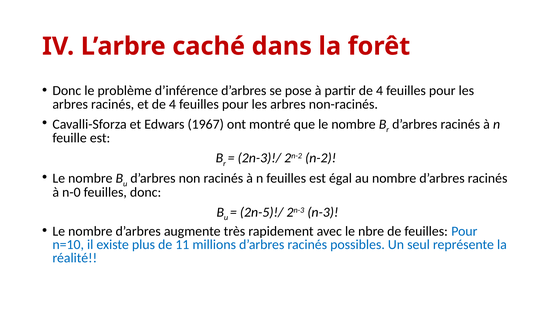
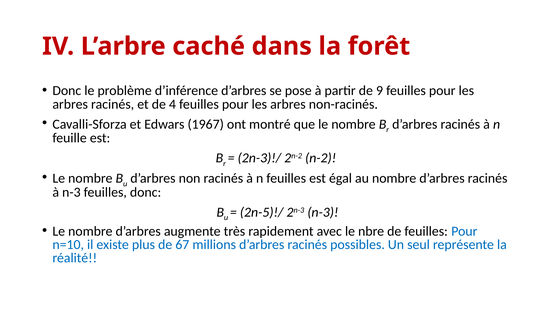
partir de 4: 4 -> 9
à n-0: n-0 -> n-3
11: 11 -> 67
